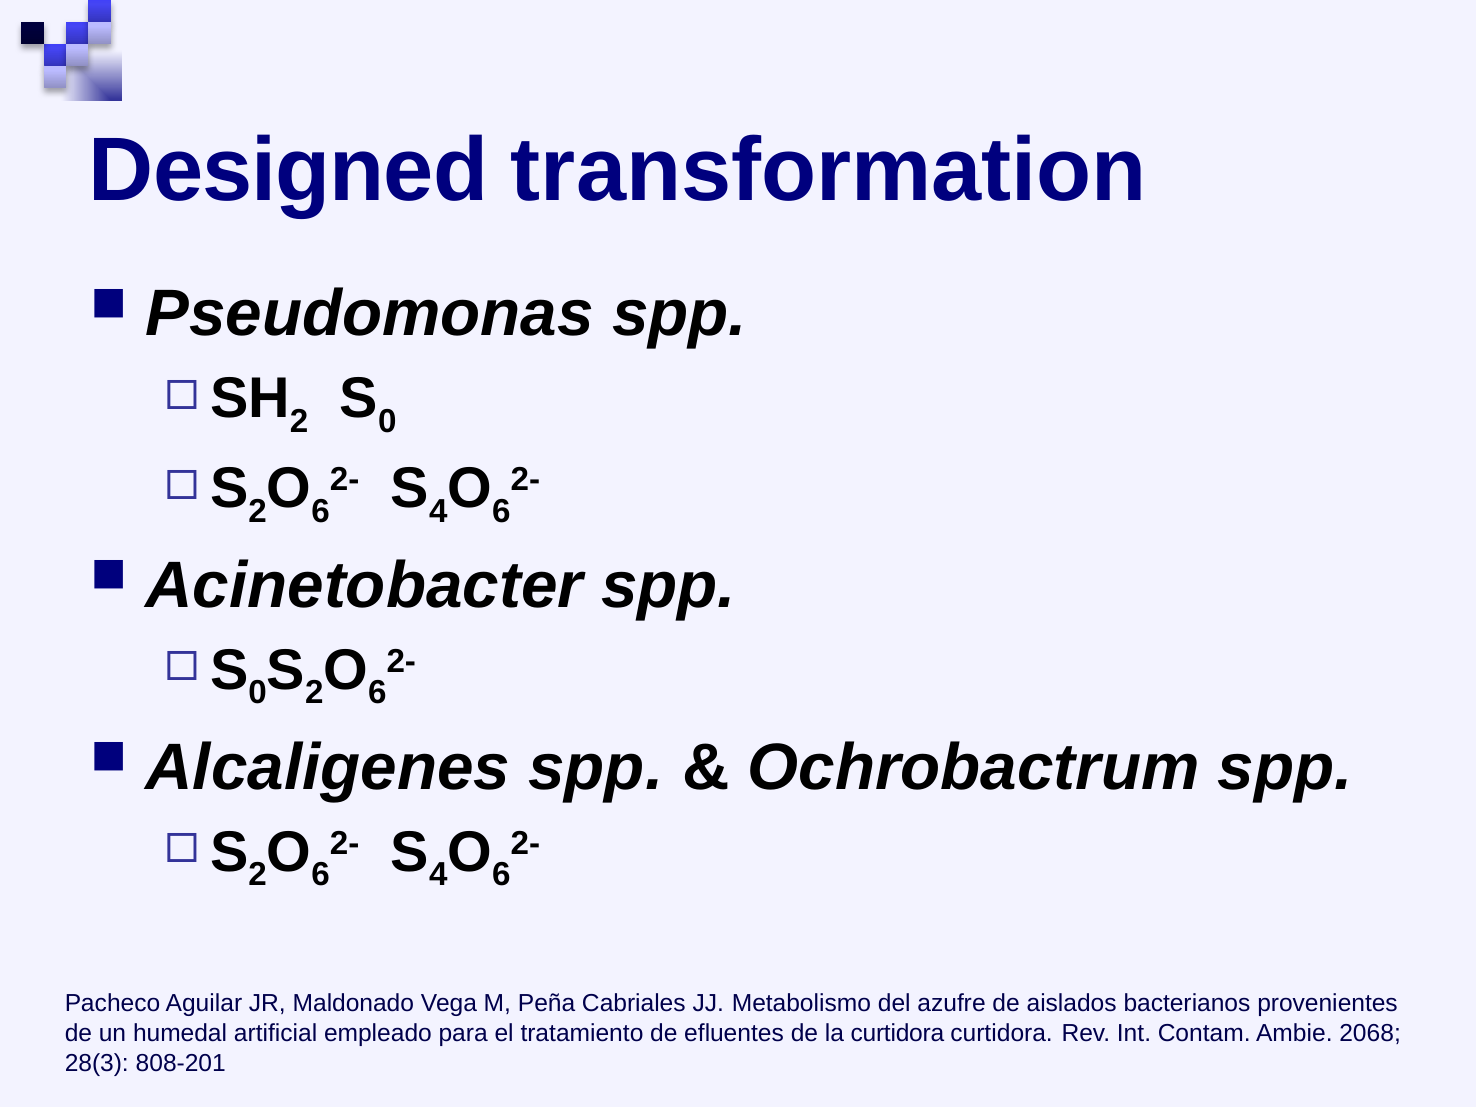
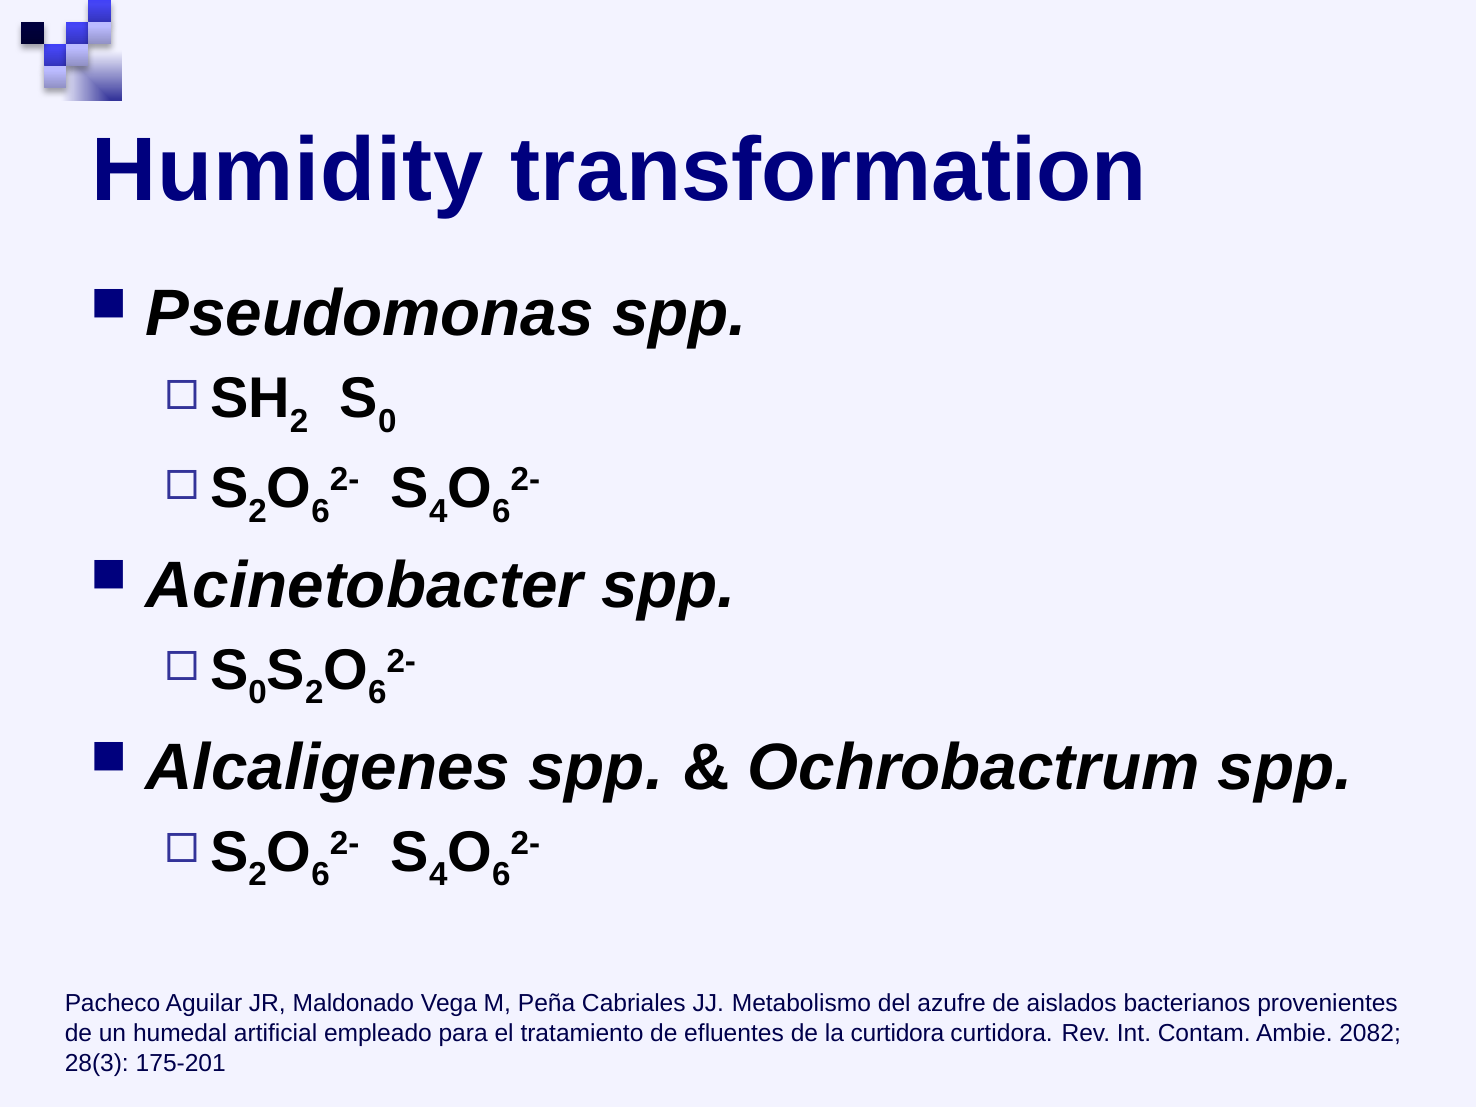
Designed: Designed -> Humidity
2068: 2068 -> 2082
808-201: 808-201 -> 175-201
